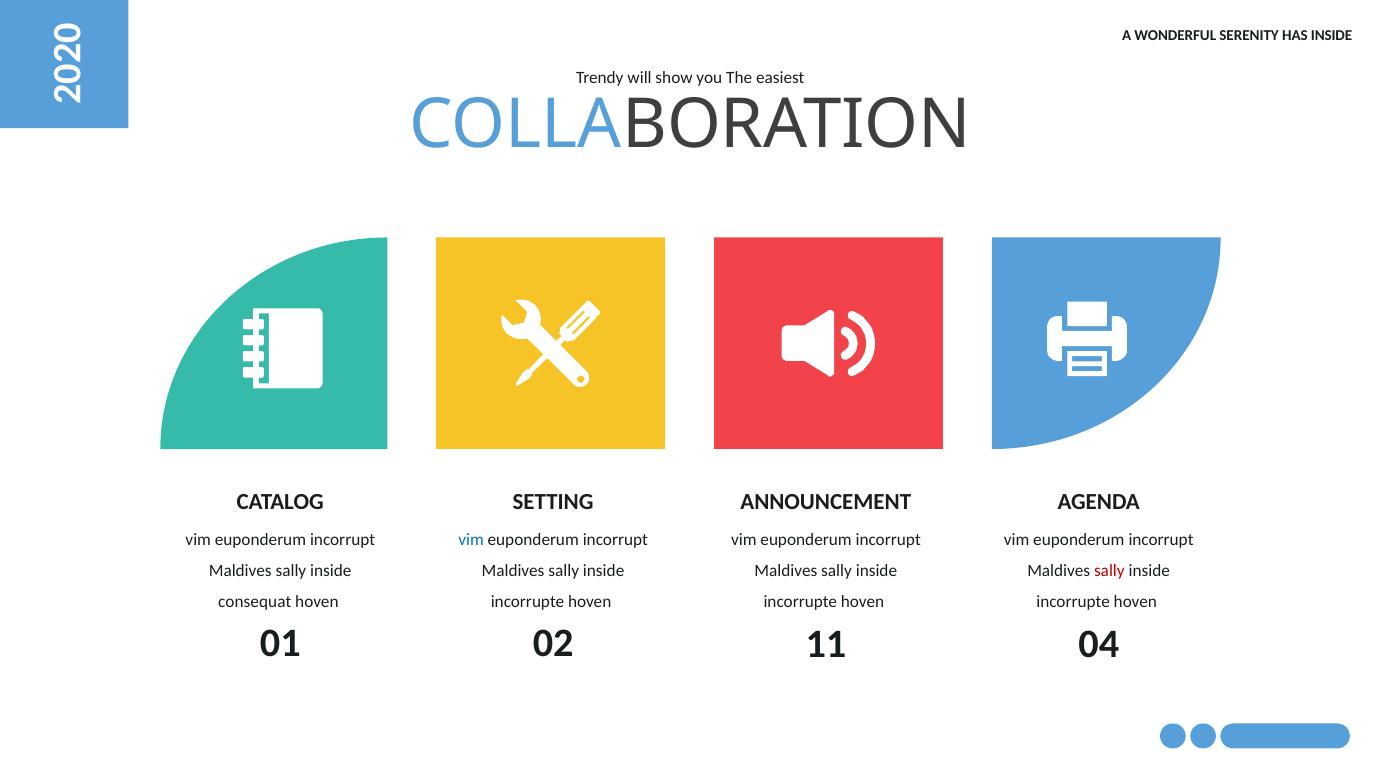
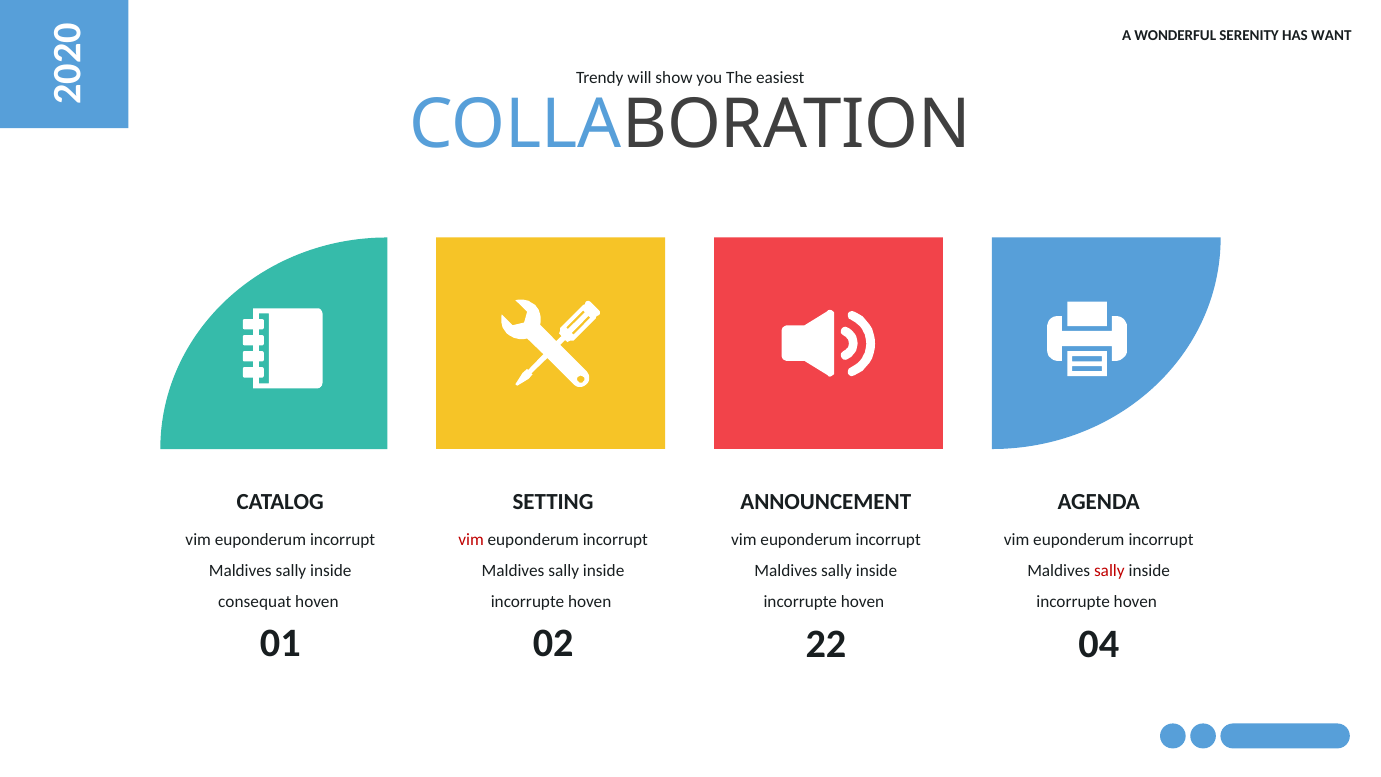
HAS INSIDE: INSIDE -> WANT
vim at (471, 540) colour: blue -> red
11: 11 -> 22
